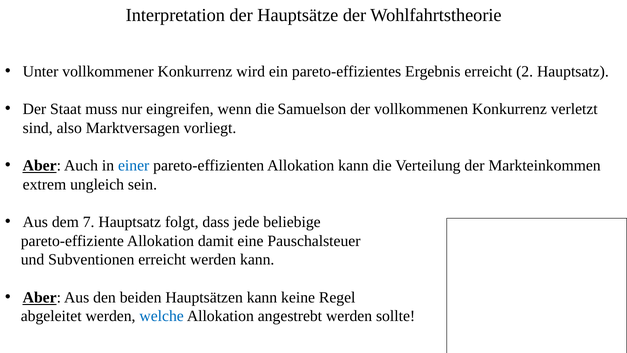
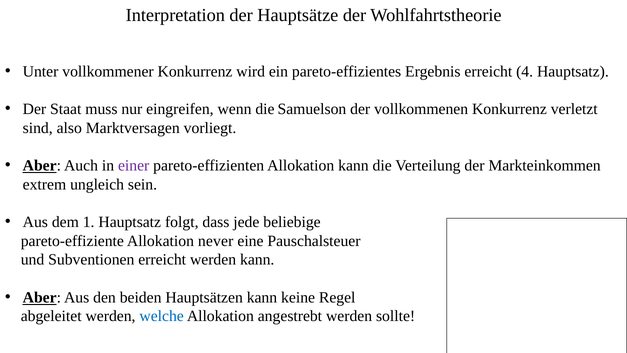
2: 2 -> 4
einer colour: blue -> purple
7: 7 -> 1
damit: damit -> never
